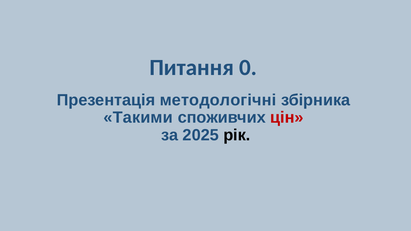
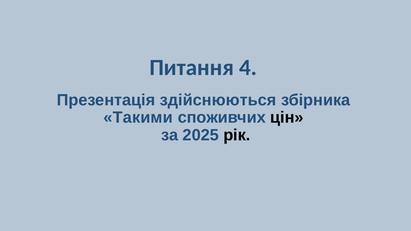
0: 0 -> 4
методологічні: методологічні -> здійснюються
цін colour: red -> black
